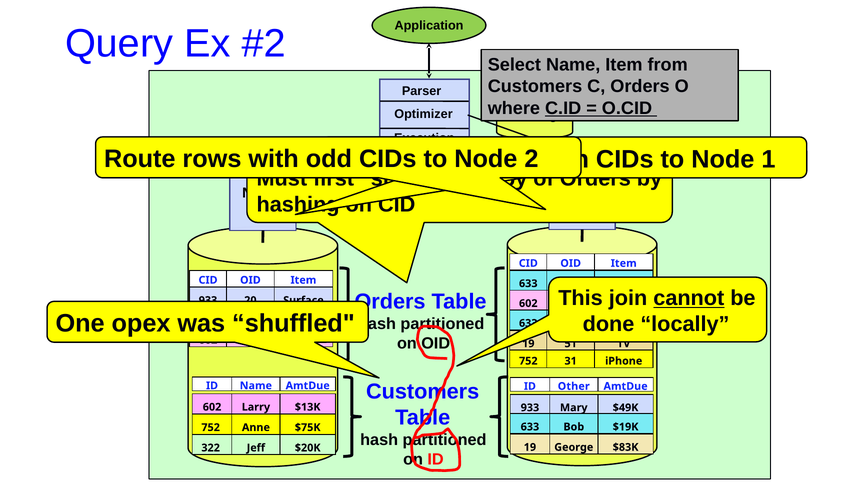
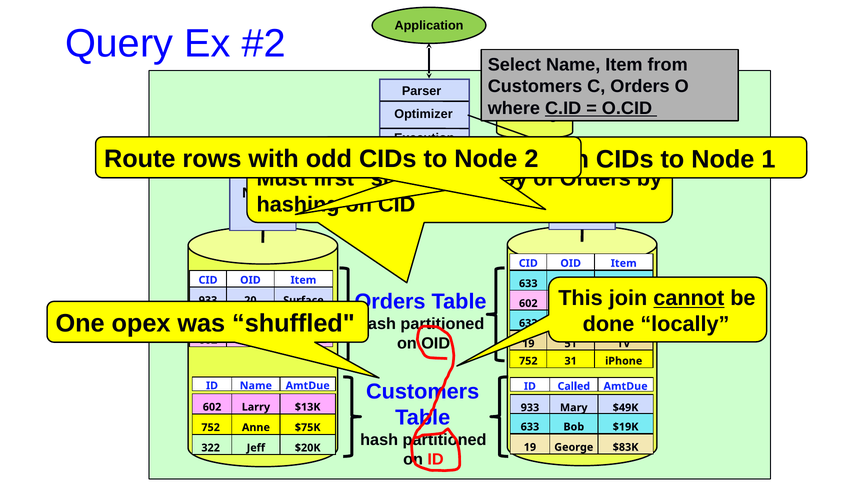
Other: Other -> Called
